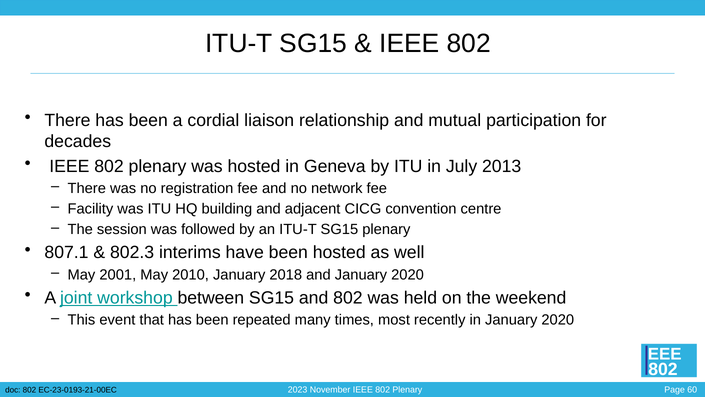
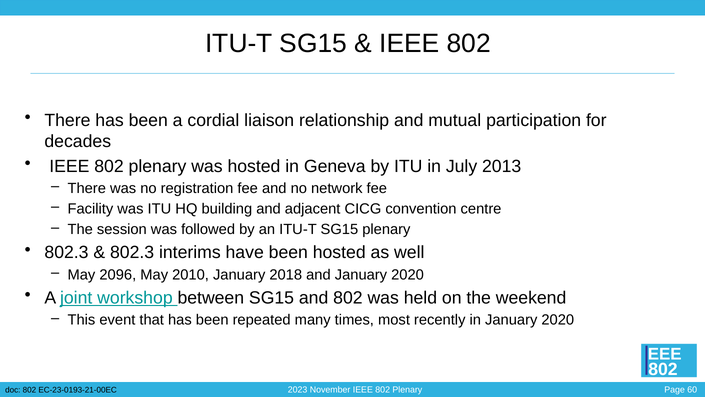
807.1 at (67, 252): 807.1 -> 802.3
2001: 2001 -> 2096
